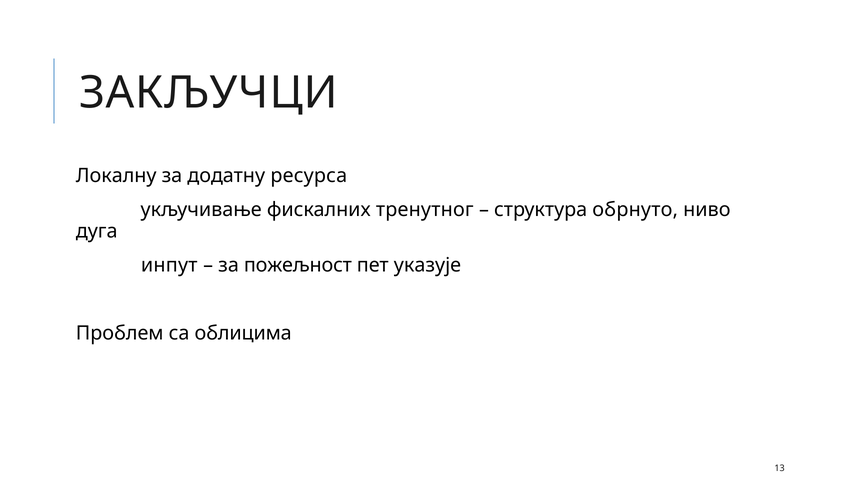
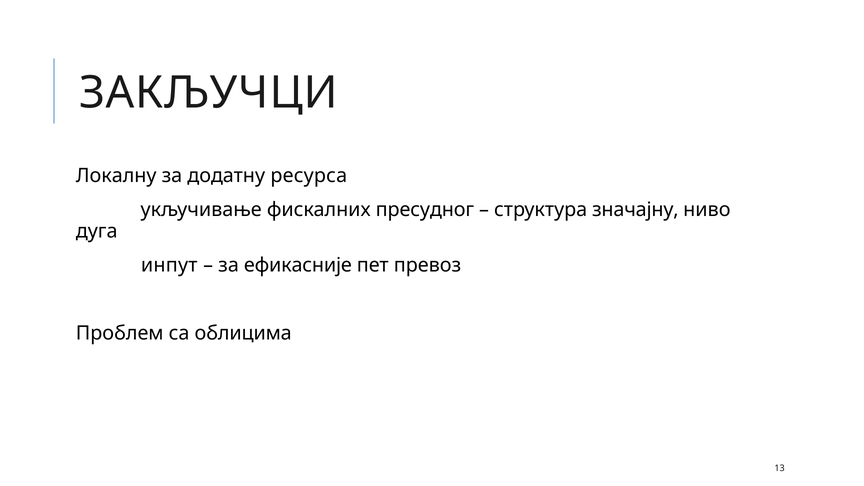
тренутног: тренутног -> пресудног
обрнуто: обрнуто -> значајну
пожељност: пожељност -> ефикасније
указује: указује -> превоз
